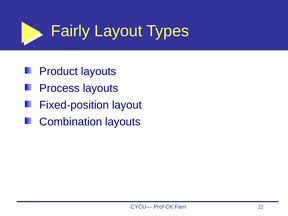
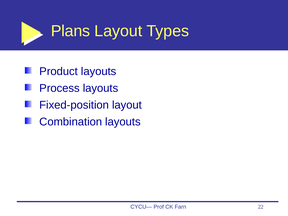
Fairly: Fairly -> Plans
